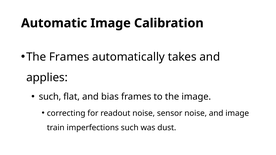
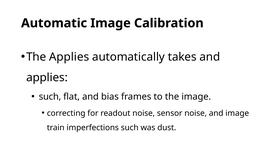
The Frames: Frames -> Applies
